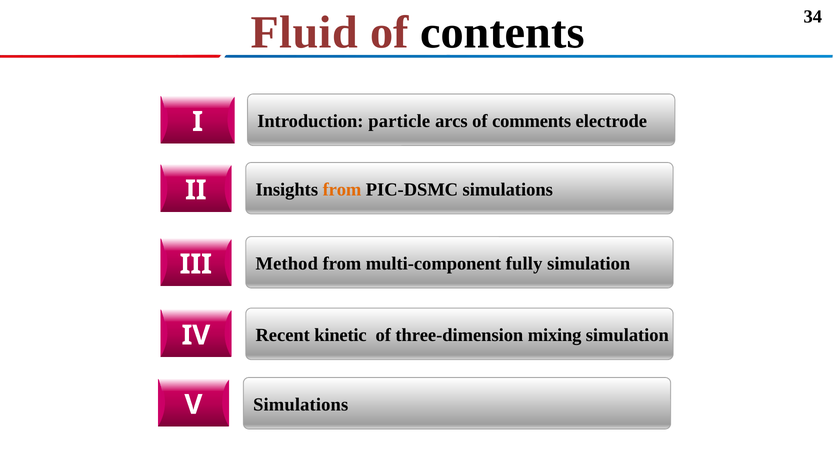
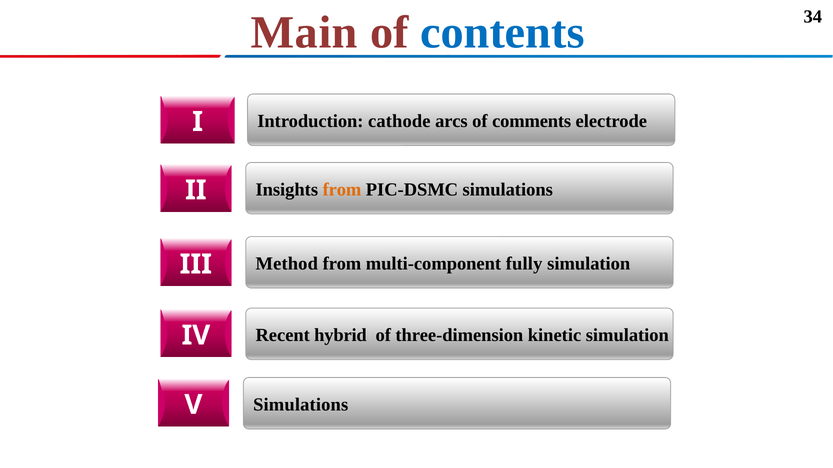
Fluid: Fluid -> Main
contents colour: black -> blue
particle: particle -> cathode
kinetic: kinetic -> hybrid
mixing: mixing -> kinetic
